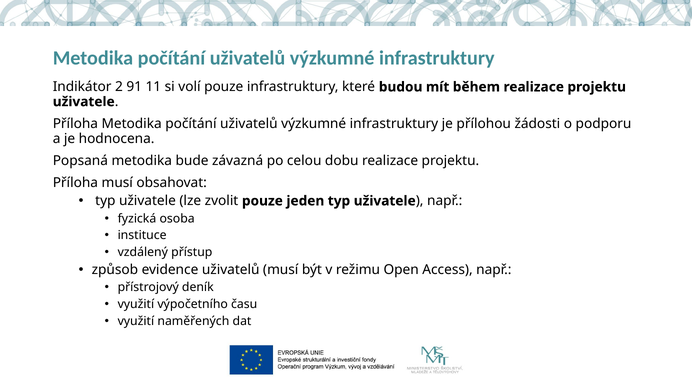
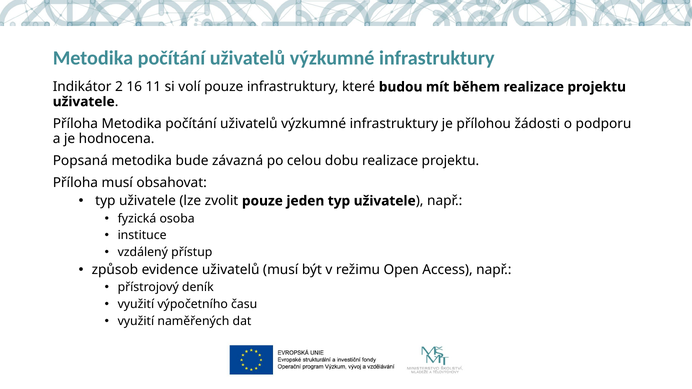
91: 91 -> 16
